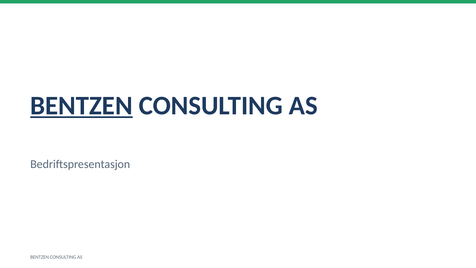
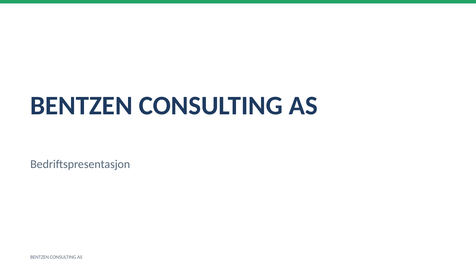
BENTZEN at (81, 106) underline: present -> none
